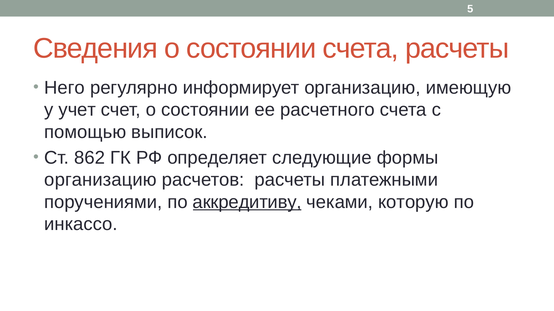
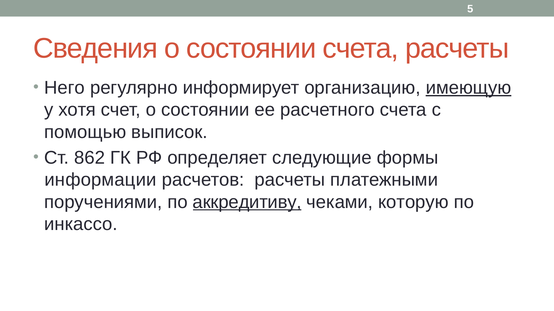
имеющую underline: none -> present
учет: учет -> хотя
организацию at (101, 180): организацию -> информации
